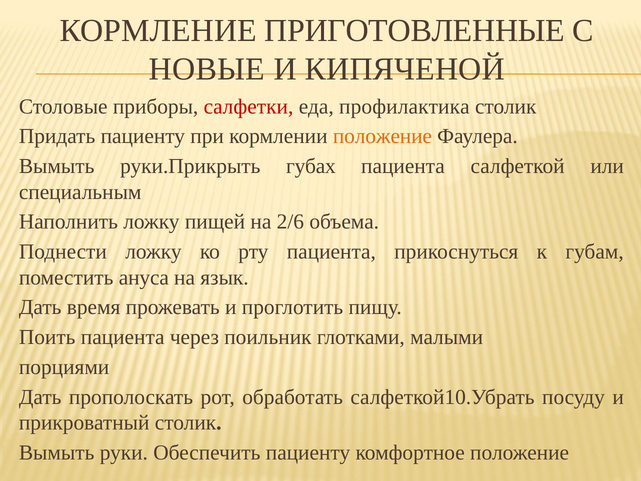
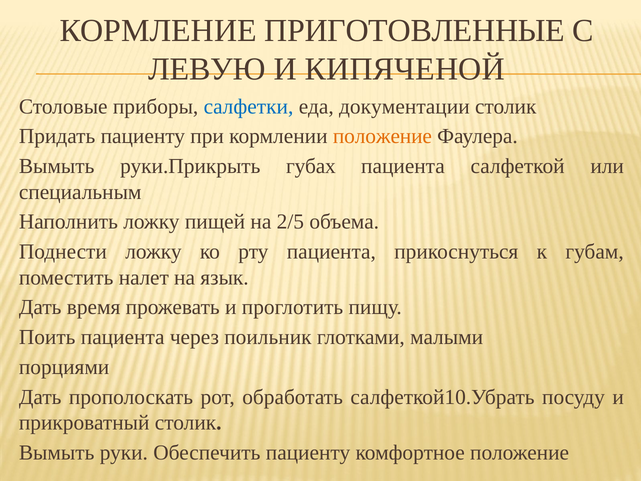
НОВЫЕ: НОВЫЕ -> ЛЕВУЮ
салфетки colour: red -> blue
профилактика: профилактика -> документации
2/6: 2/6 -> 2/5
ануса: ануса -> налет
